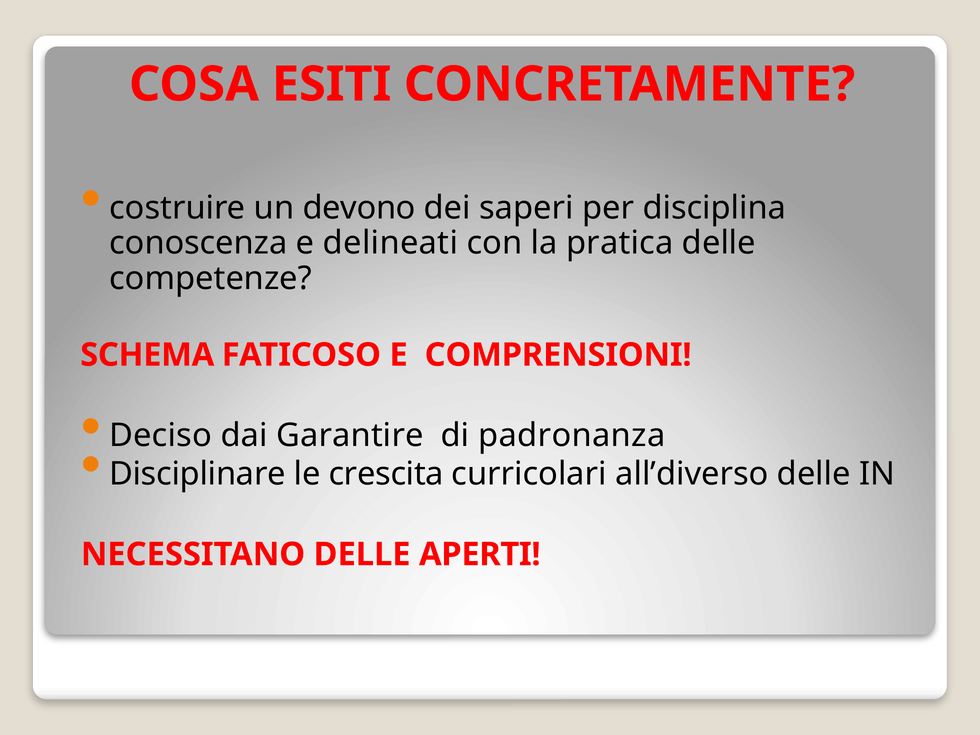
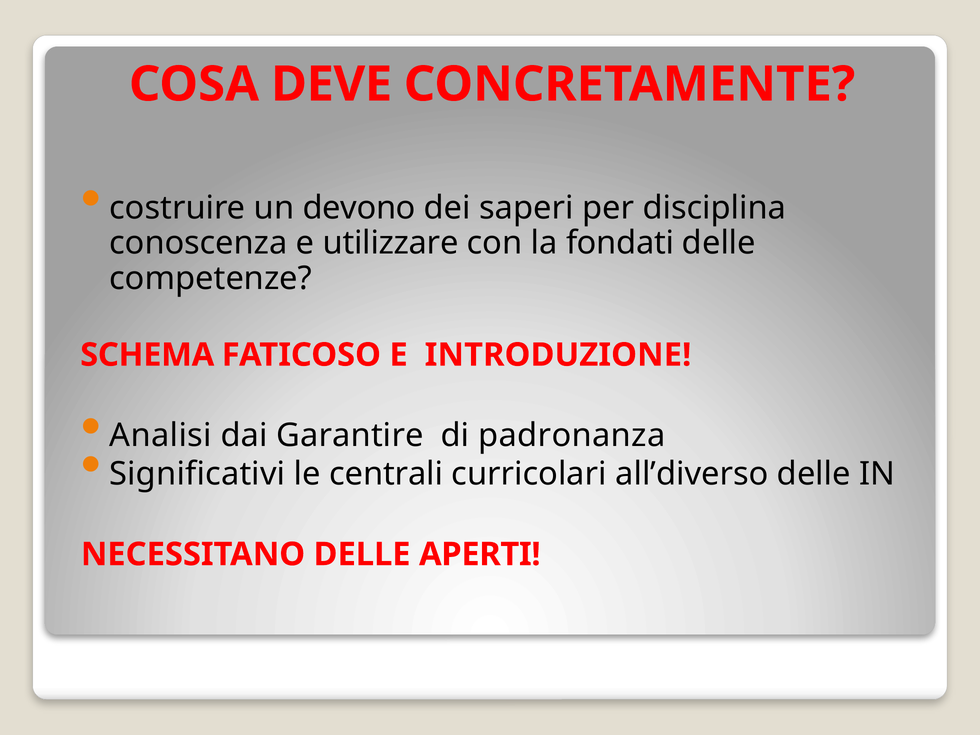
ESITI: ESITI -> DEVE
delineati: delineati -> utilizzare
pratica: pratica -> fondati
COMPRENSIONI: COMPRENSIONI -> INTRODUZIONE
Deciso: Deciso -> Analisi
Disciplinare: Disciplinare -> Significativi
crescita: crescita -> centrali
